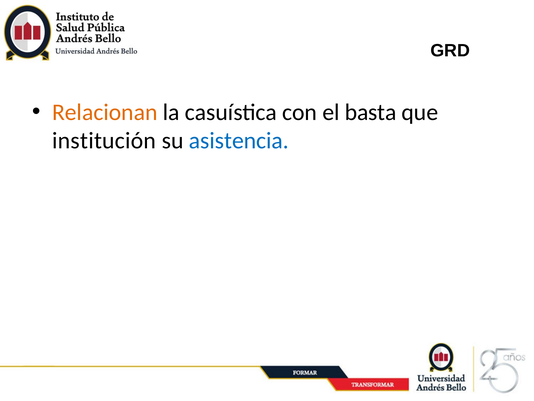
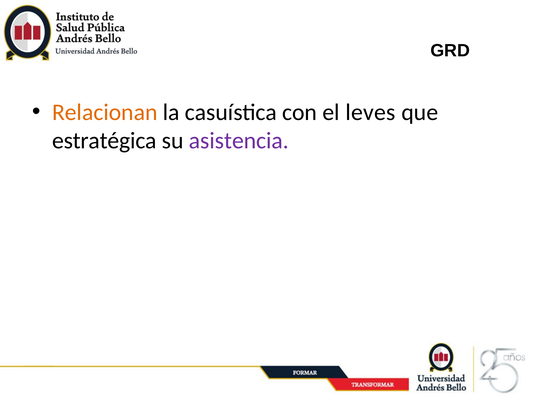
basta: basta -> leves
institución: institución -> estratégica
asistencia colour: blue -> purple
